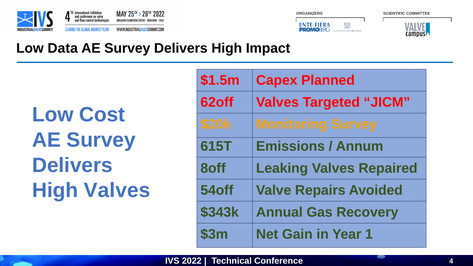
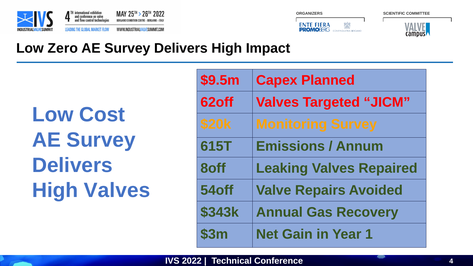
Data: Data -> Zero
$1.5m: $1.5m -> $9.5m
